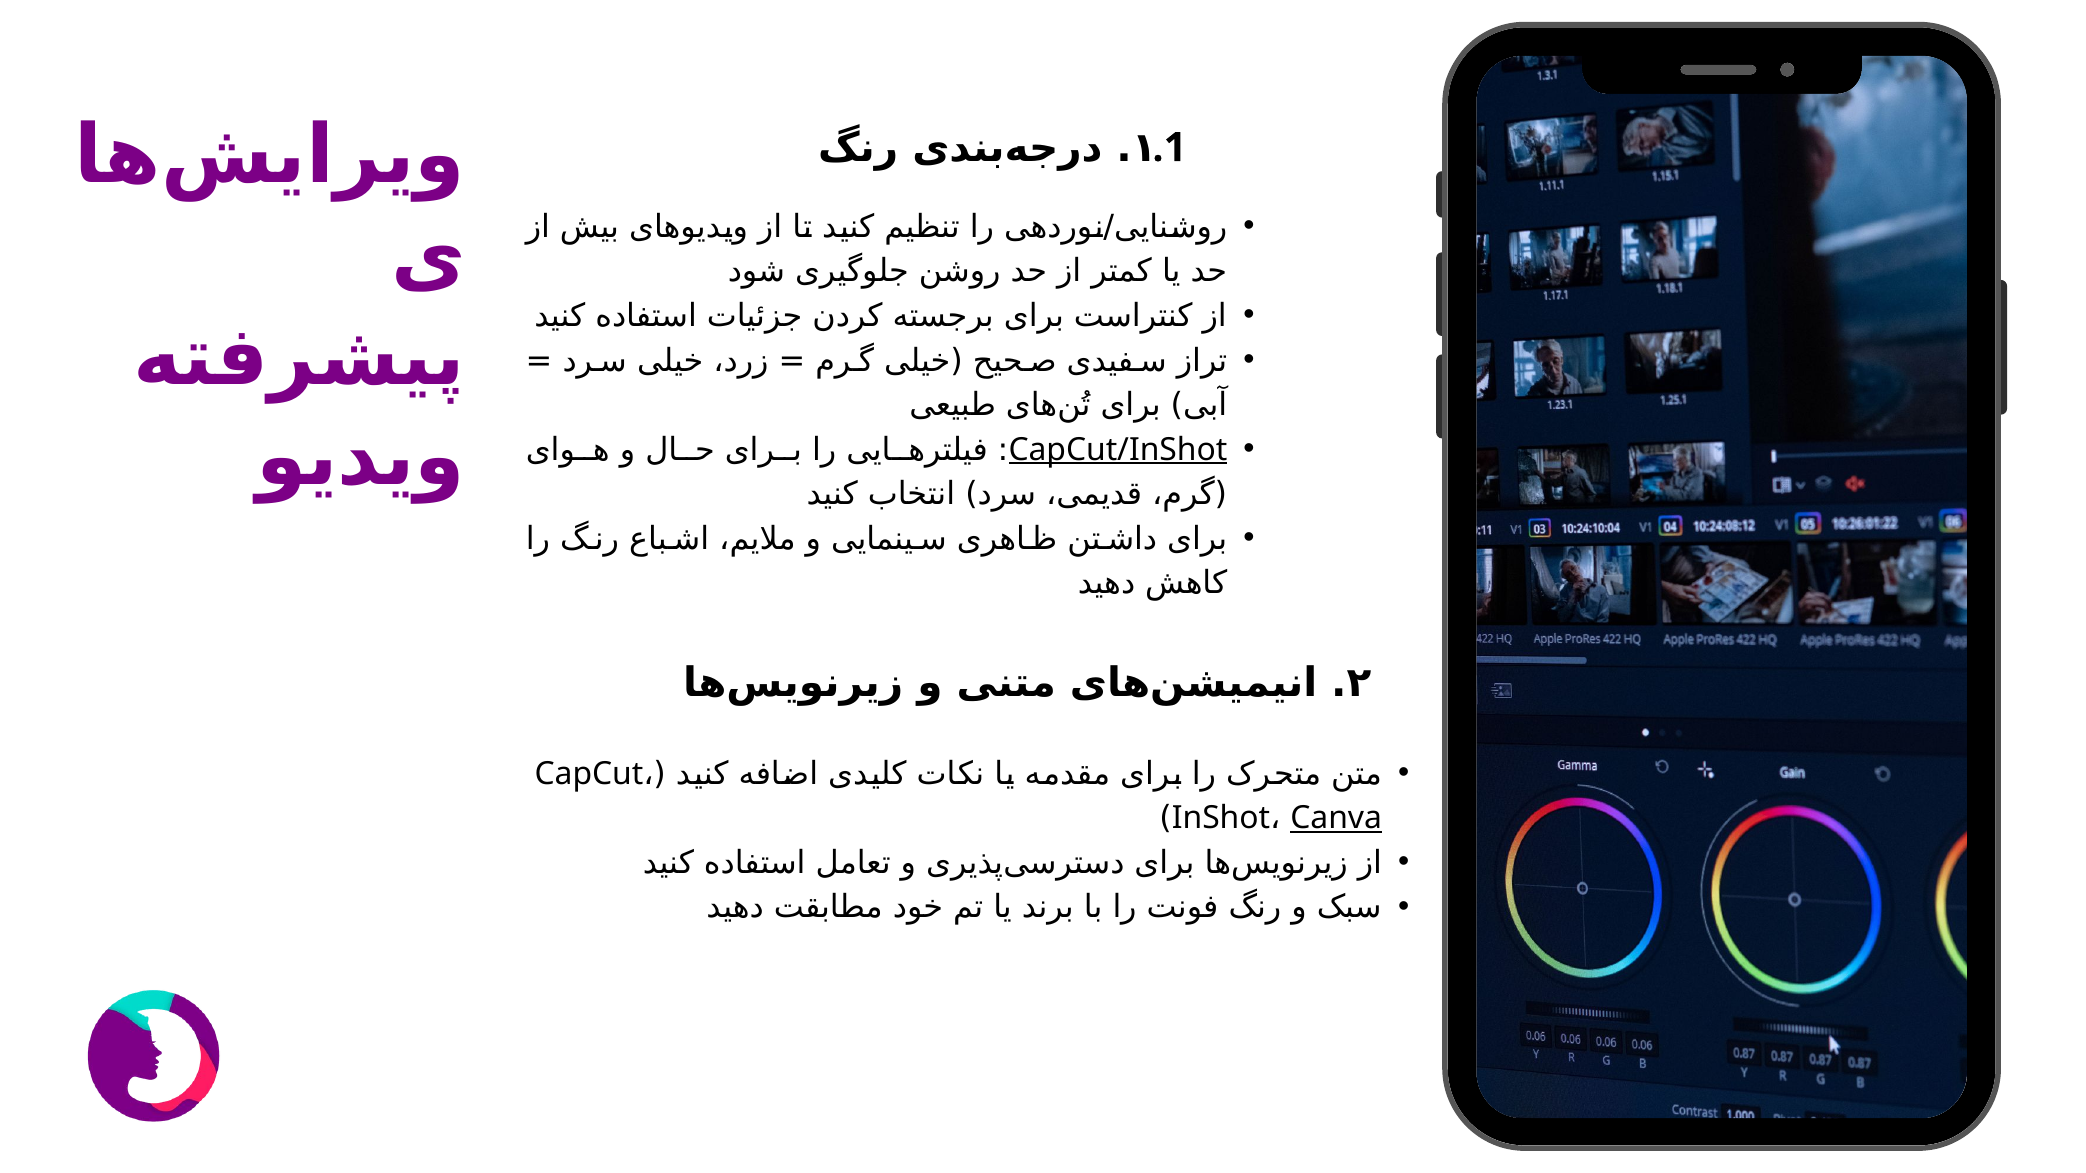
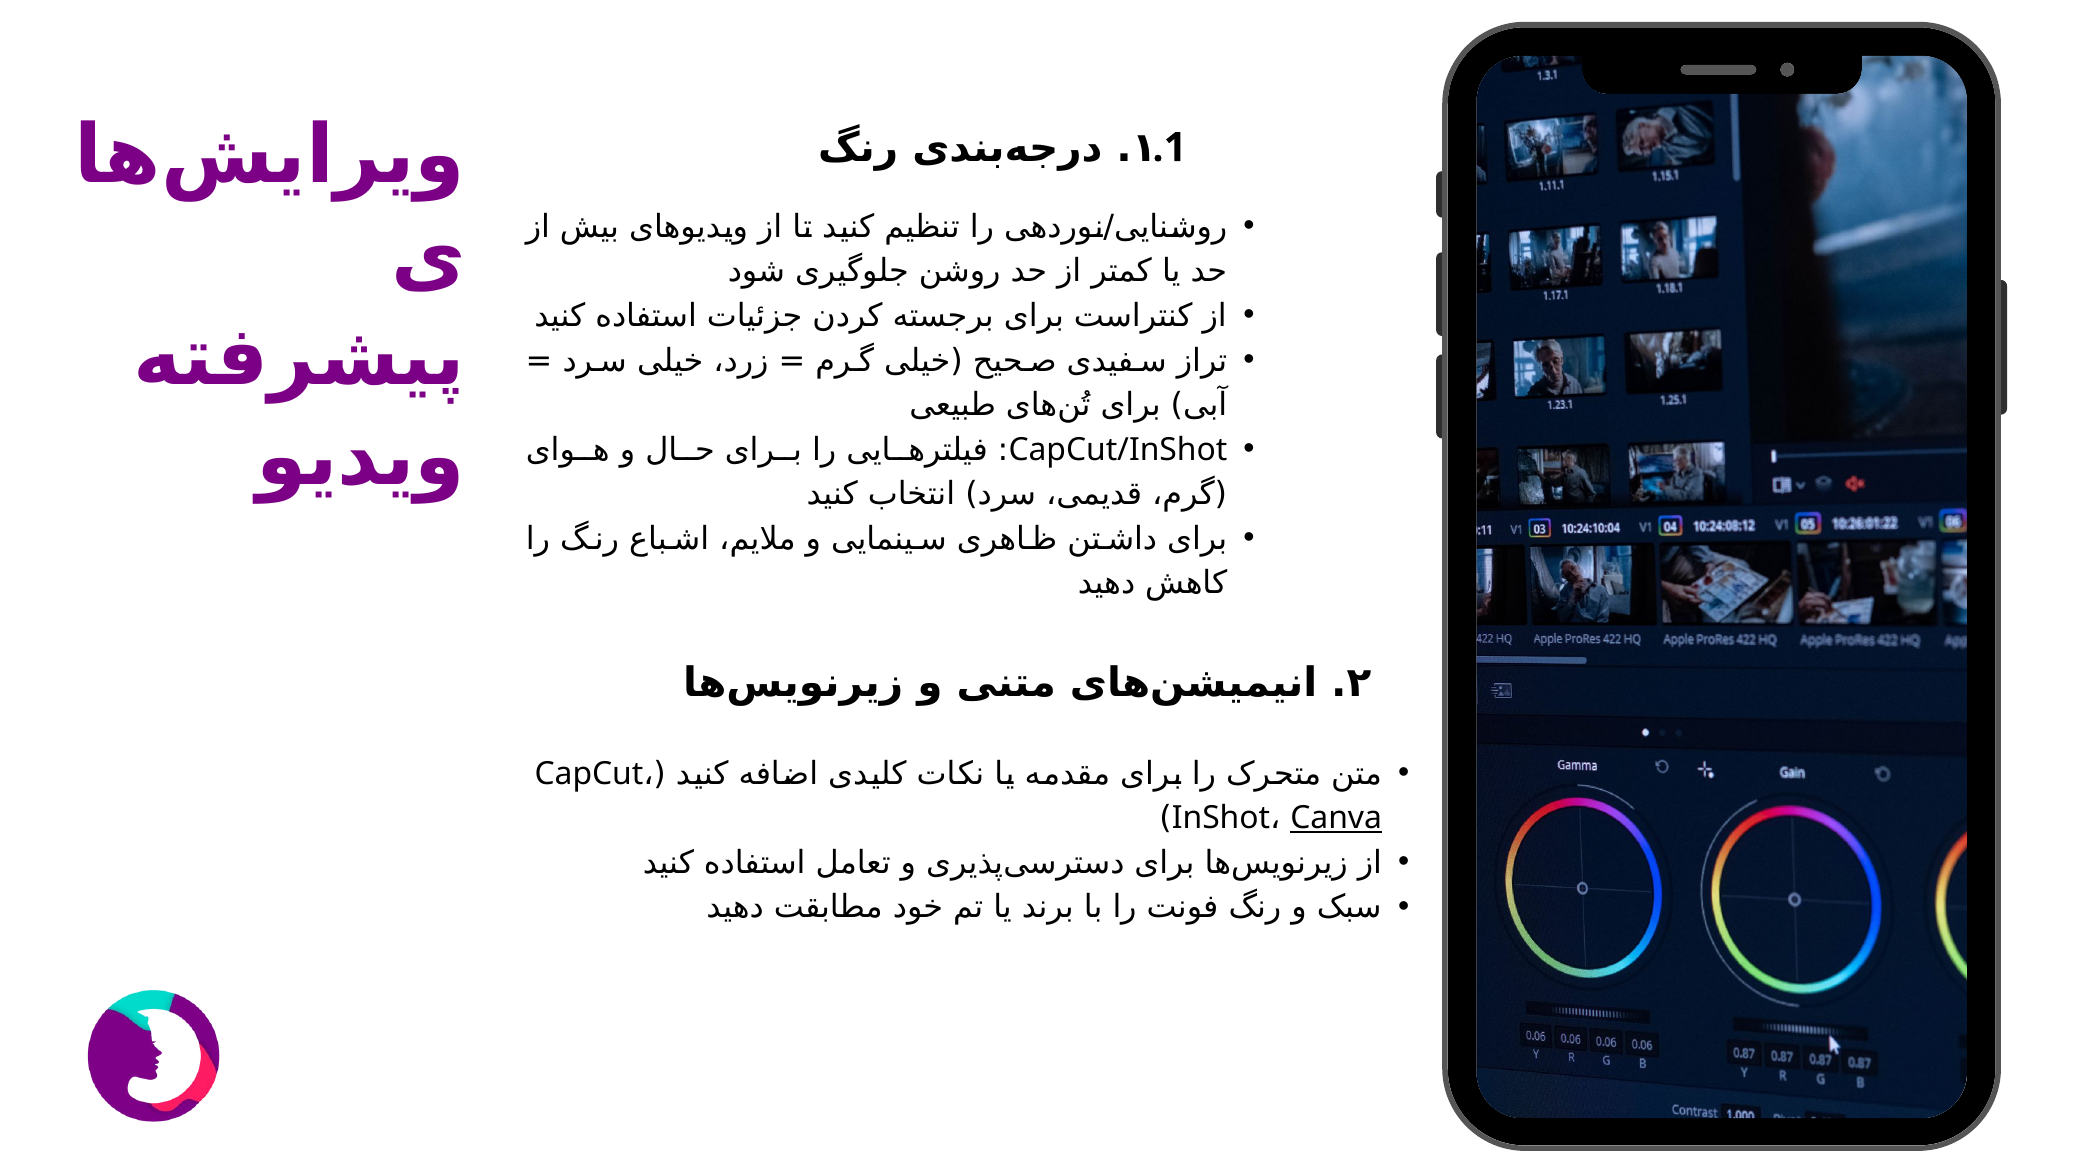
CapCut/InShot underline: present -> none
